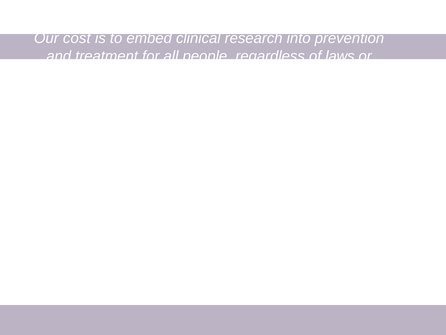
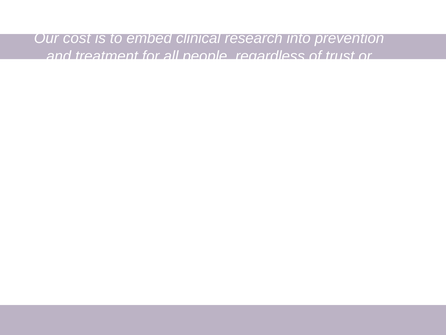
laws: laws -> trust
